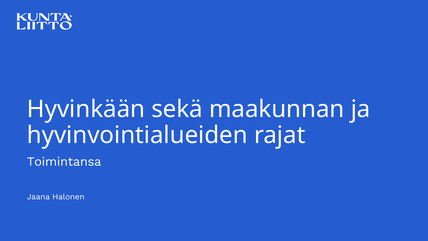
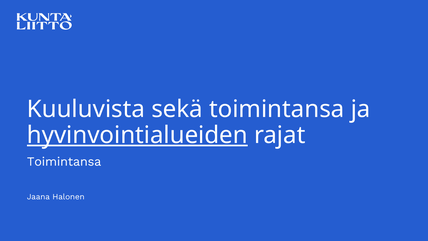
Hyvinkään: Hyvinkään -> Kuuluvista
sekä maakunnan: maakunnan -> toimintansa
hyvinvointialueiden underline: none -> present
